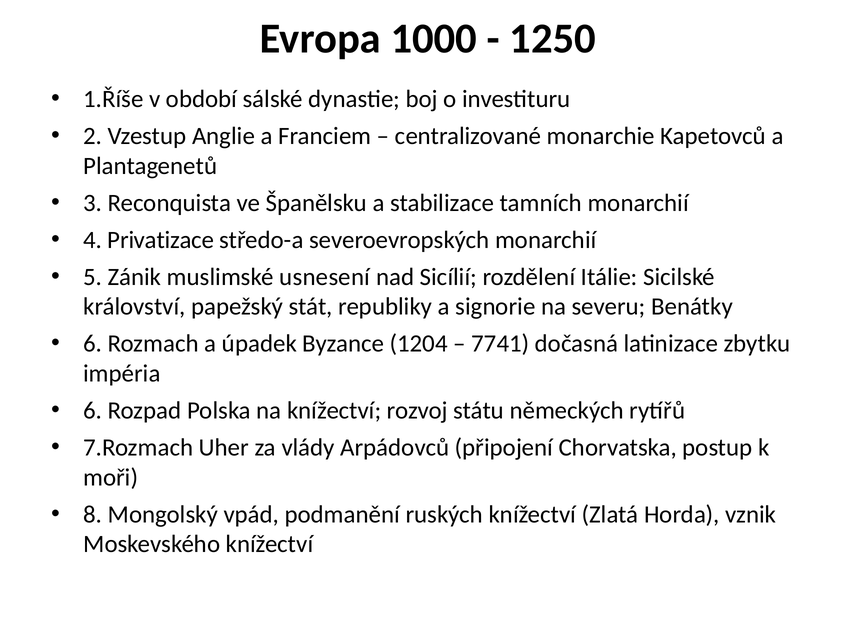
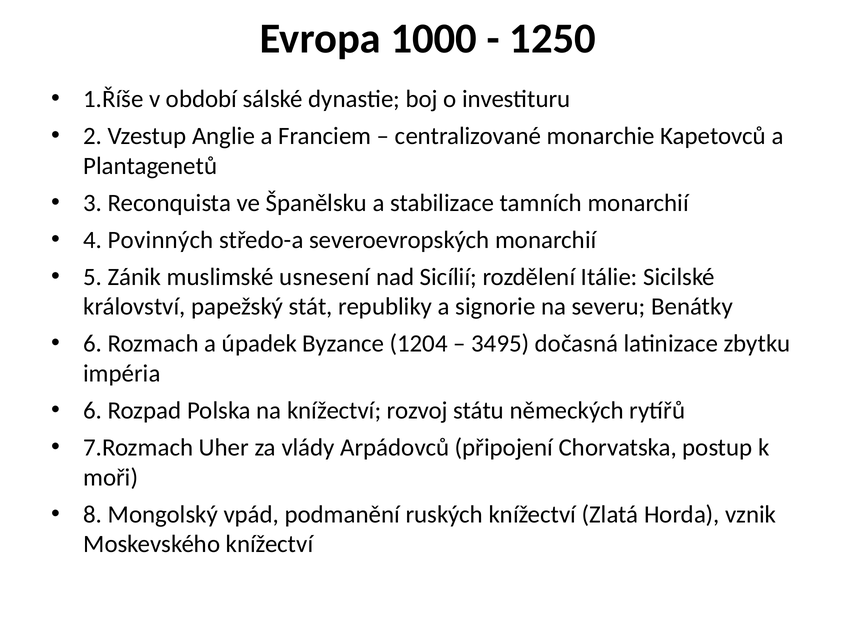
Privatizace: Privatizace -> Povinných
7741: 7741 -> 3495
